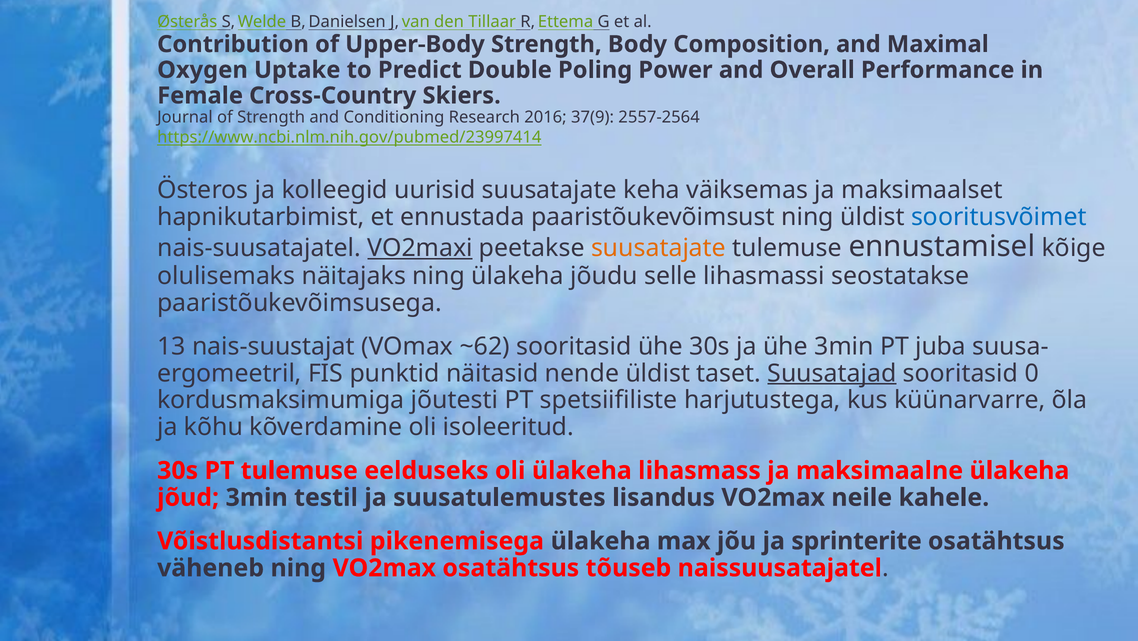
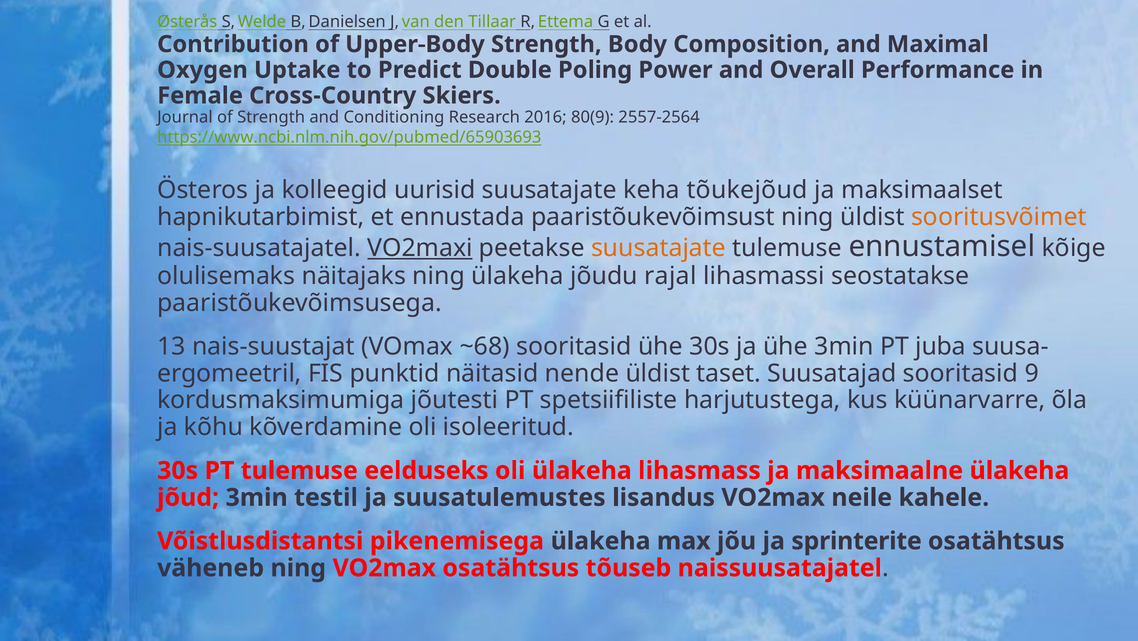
37(9: 37(9 -> 80(9
https://www.ncbi.nlm.nih.gov/pubmed/23997414: https://www.ncbi.nlm.nih.gov/pubmed/23997414 -> https://www.ncbi.nlm.nih.gov/pubmed/65903693
väiksemas: väiksemas -> tõukejõud
sooritusvõimet colour: blue -> orange
selle: selle -> rajal
~62: ~62 -> ~68
Suusatajad underline: present -> none
0: 0 -> 9
